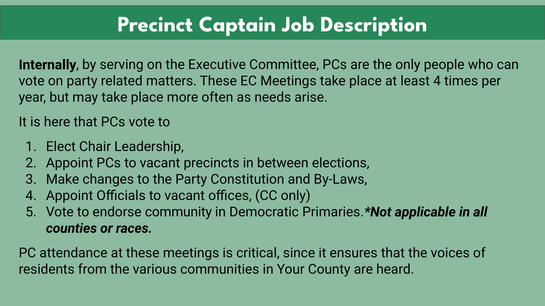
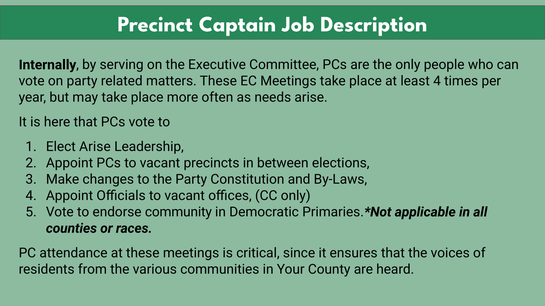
Elect Chair: Chair -> Arise
